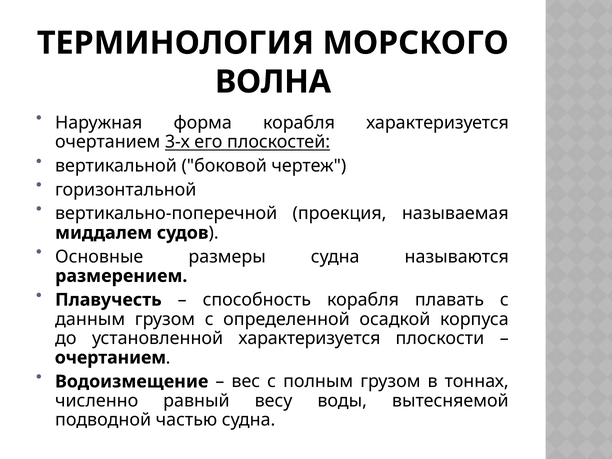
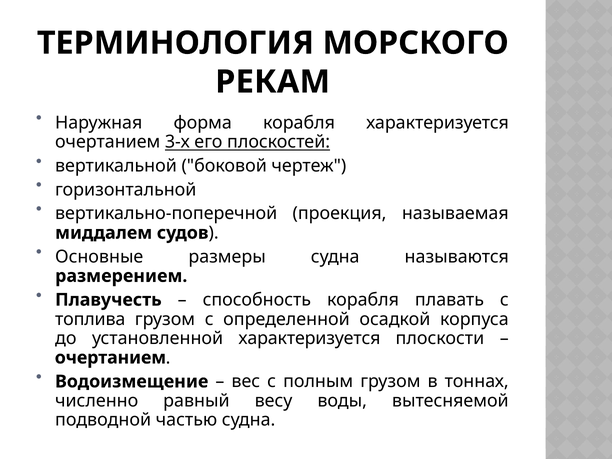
ВОЛНА: ВОЛНА -> РЕКАМ
данным: данным -> топлива
